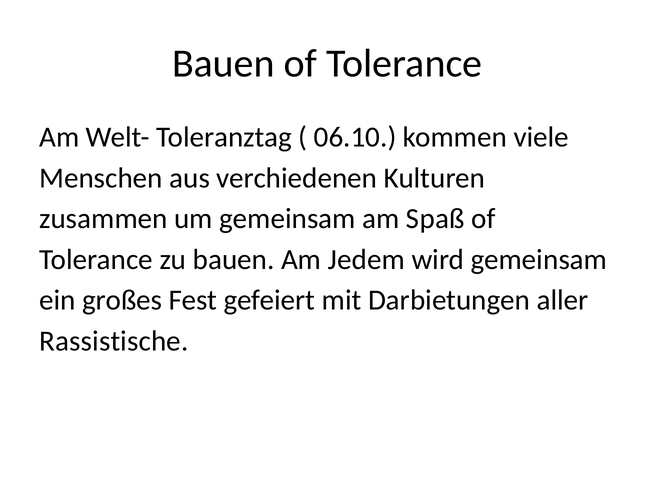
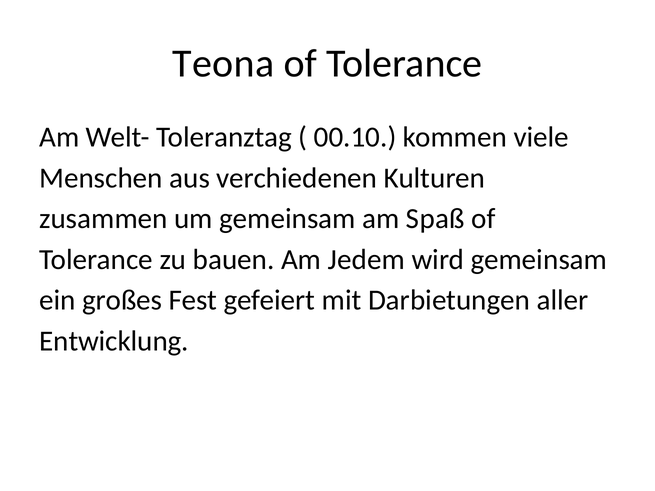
Bauen at (223, 63): Bauen -> Teona
06.10: 06.10 -> 00.10
Rassistische: Rassistische -> Entwicklung
